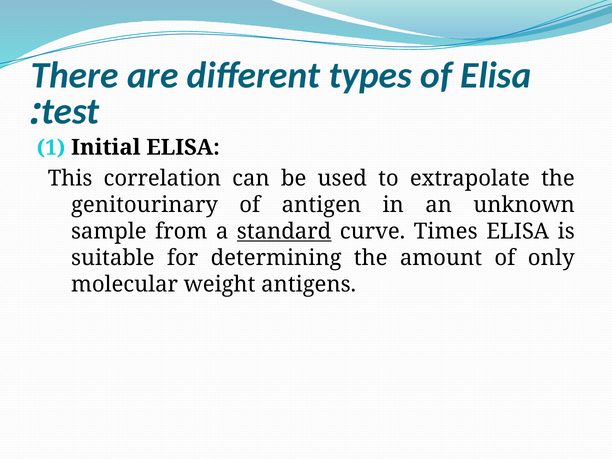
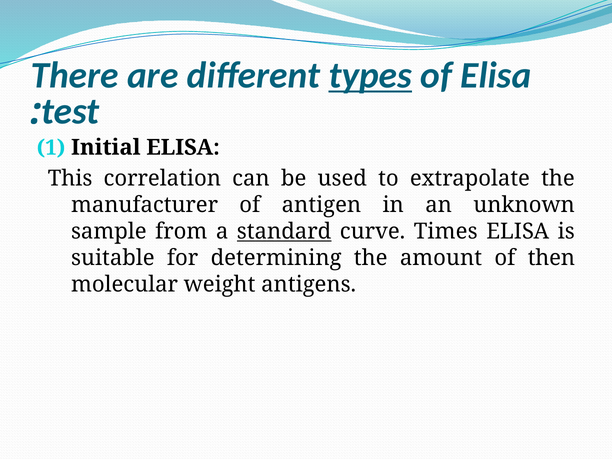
types underline: none -> present
genitourinary: genitourinary -> manufacturer
only: only -> then
